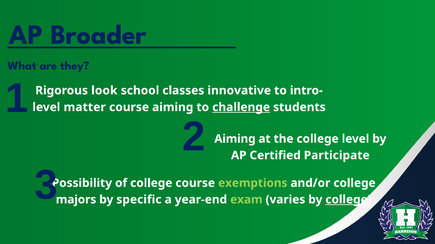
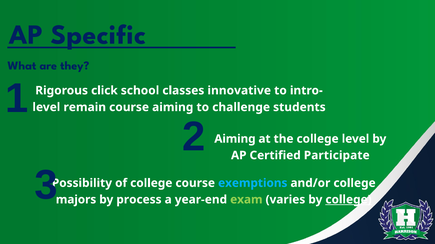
Broader: Broader -> Specific
look: look -> click
matter: matter -> remain
challenge underline: present -> none
exemptions colour: light green -> light blue
specific: specific -> process
